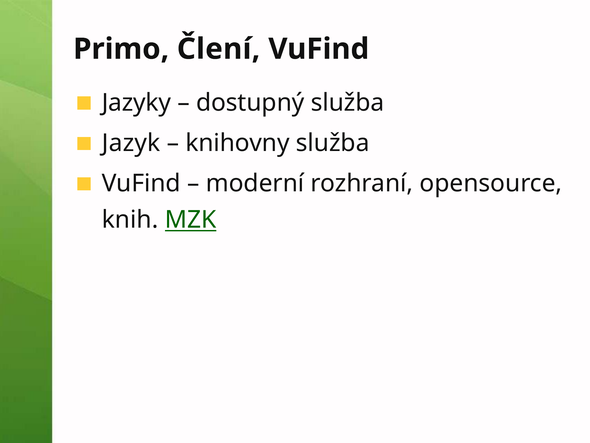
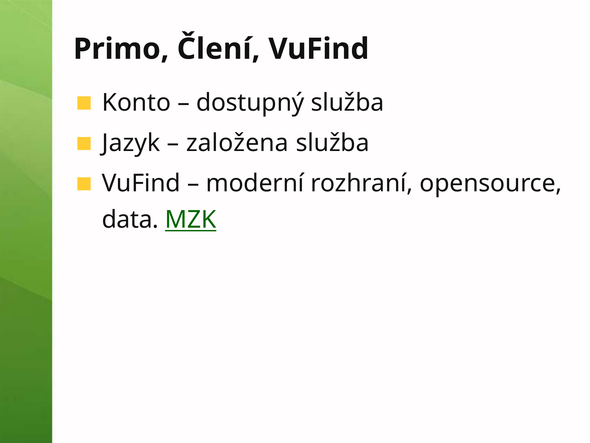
Jazyky: Jazyky -> Konto
knihovny: knihovny -> založena
knih: knih -> data
